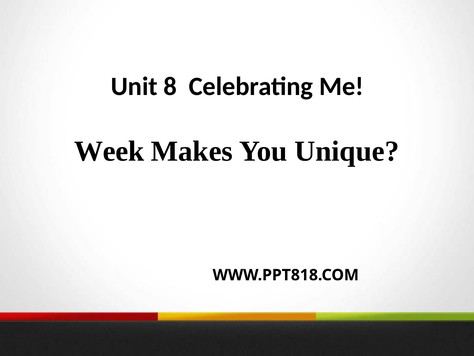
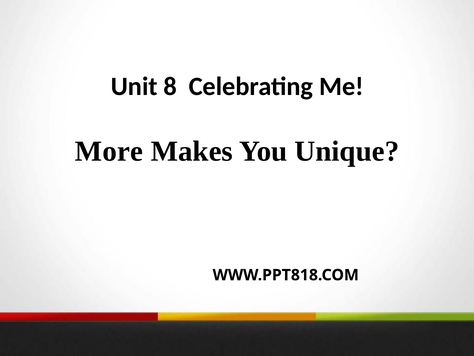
Week: Week -> More
